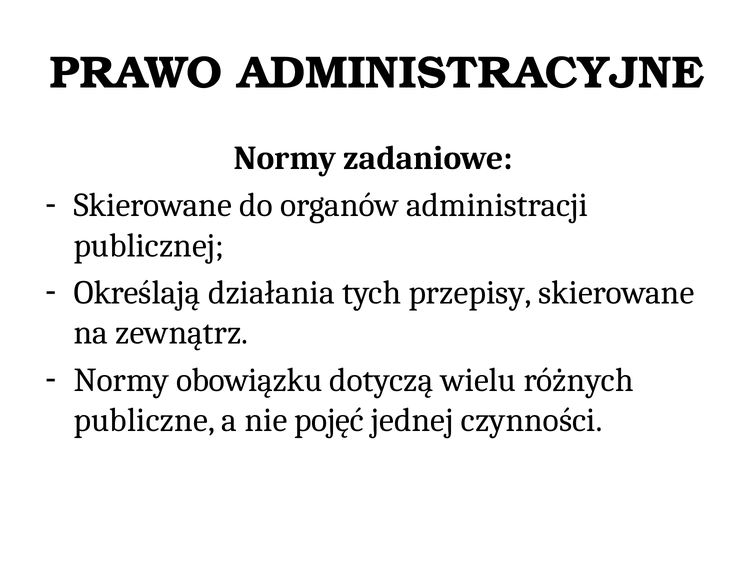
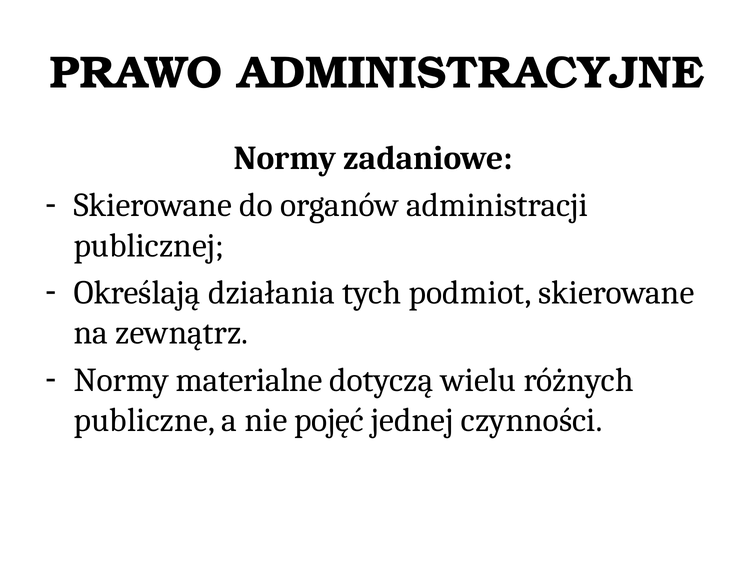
przepisy: przepisy -> podmiot
obowiązku: obowiązku -> materialne
